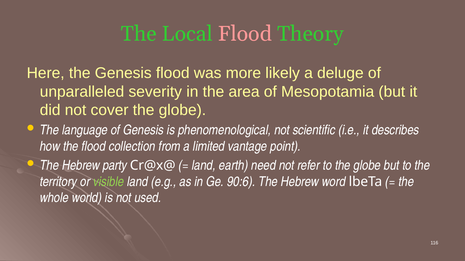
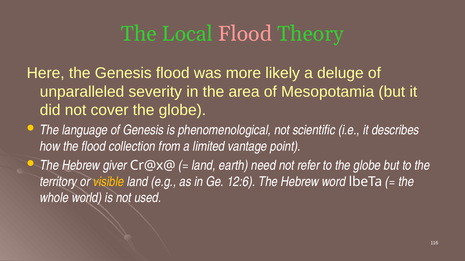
party: party -> giver
visible colour: light green -> yellow
90:6: 90:6 -> 12:6
